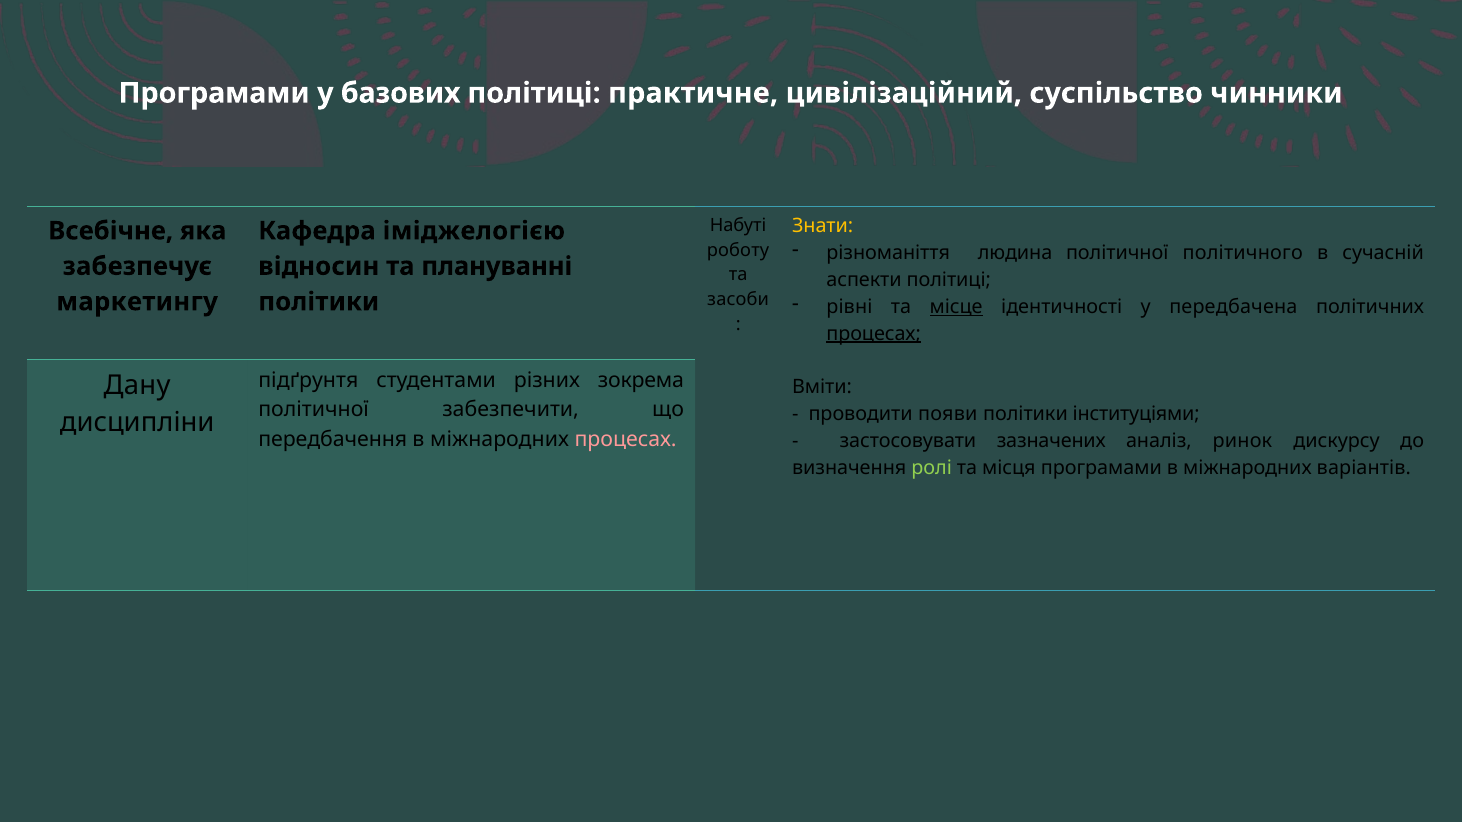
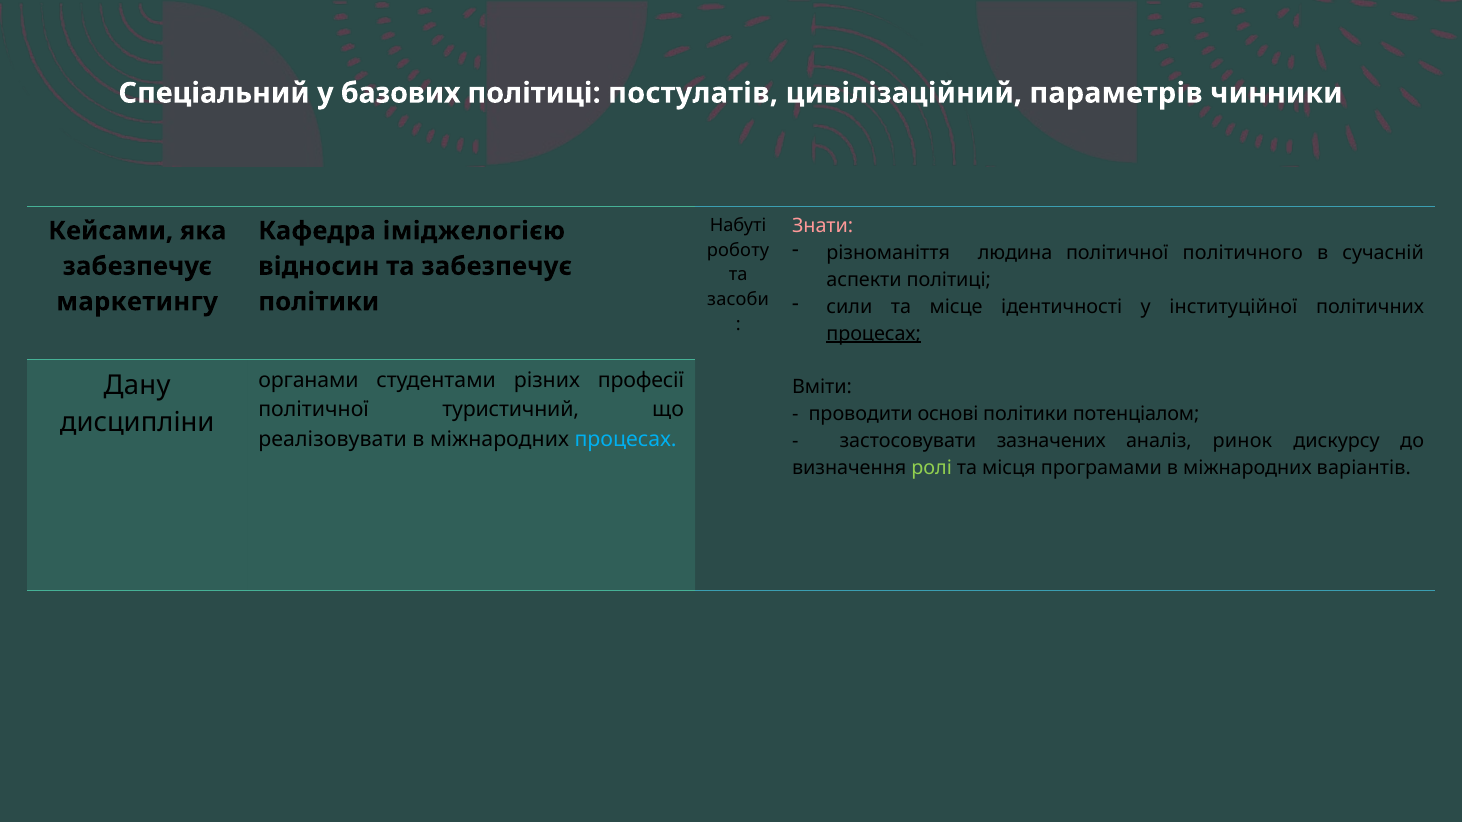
Програмами at (214, 93): Програмами -> Спеціальний
практичне: практичне -> постулатів
суспільство: суспільство -> параметрів
Знати colour: yellow -> pink
Всебічне: Всебічне -> Кейсами
та плануванні: плануванні -> забезпечує
рівні: рівні -> сили
місце underline: present -> none
передбачена: передбачена -> інституційної
підґрунтя: підґрунтя -> органами
зокрема: зокрема -> професії
забезпечити: забезпечити -> туристичний
появи: появи -> основі
інституціями: інституціями -> потенціалом
передбачення: передбачення -> реалізовувати
процесах at (626, 439) colour: pink -> light blue
